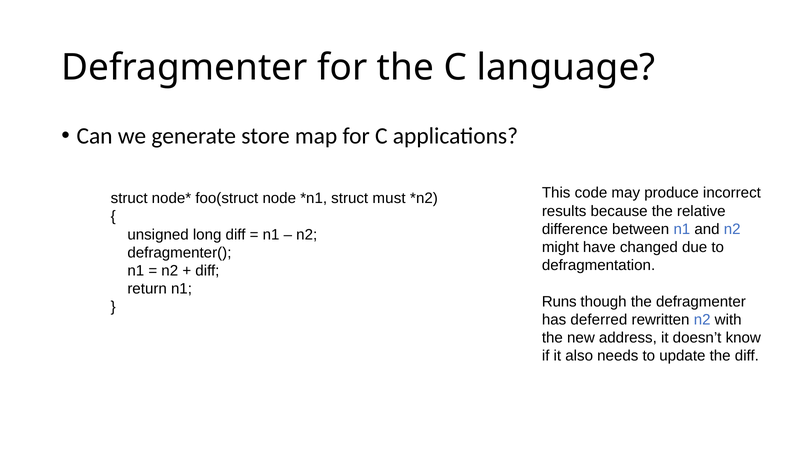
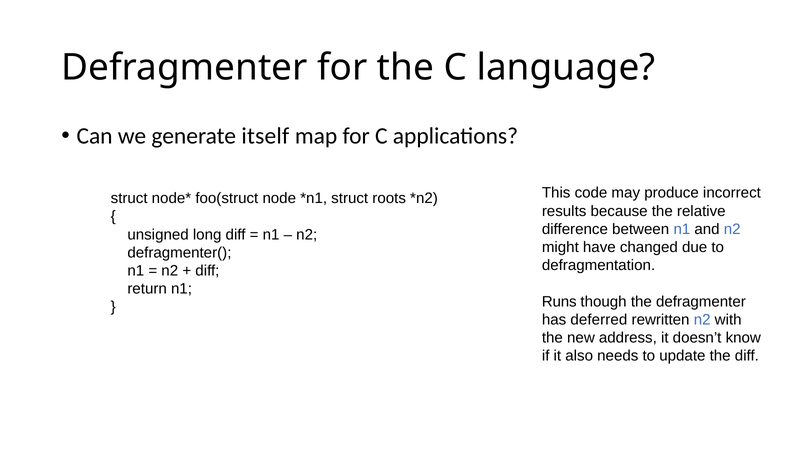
store: store -> itself
must: must -> roots
